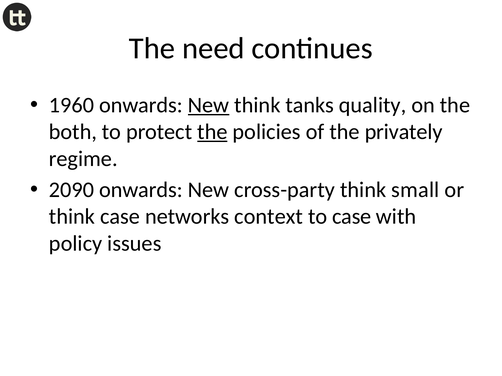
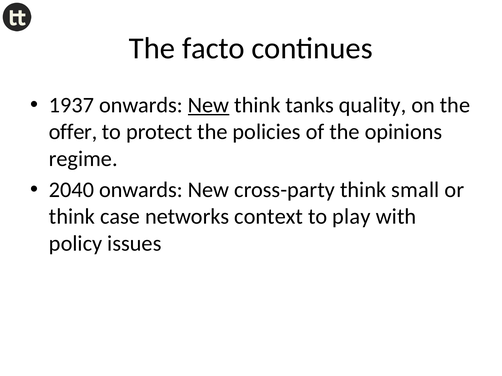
need: need -> facto
1960: 1960 -> 1937
both: both -> offer
the at (212, 132) underline: present -> none
privately: privately -> opinions
2090: 2090 -> 2040
to case: case -> play
